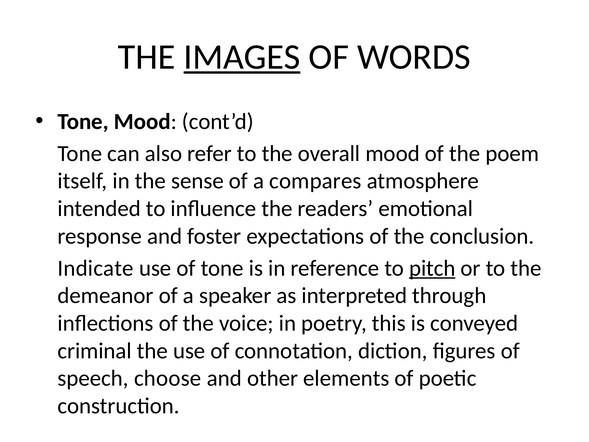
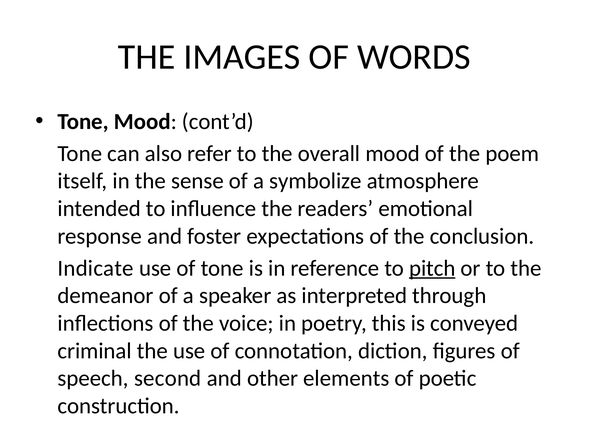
IMAGES underline: present -> none
compares: compares -> symbolize
choose: choose -> second
